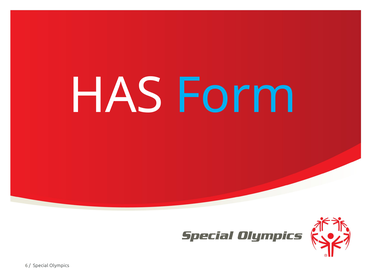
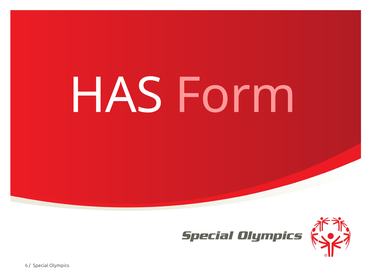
Form colour: light blue -> pink
